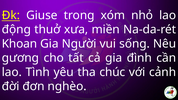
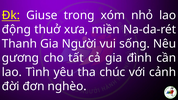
Khoan: Khoan -> Thanh
